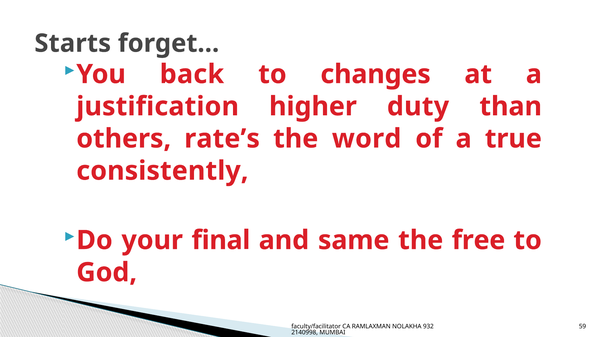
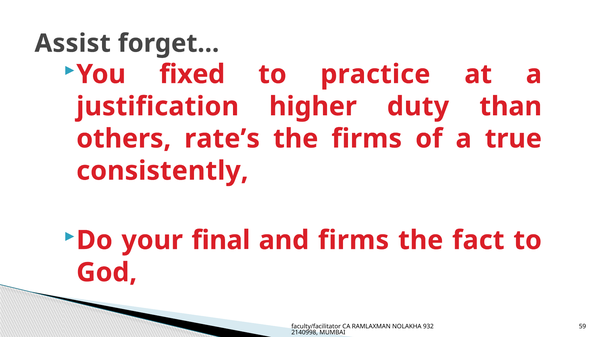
Starts: Starts -> Assist
back: back -> fixed
changes: changes -> practice
the word: word -> firms
and same: same -> firms
free: free -> fact
